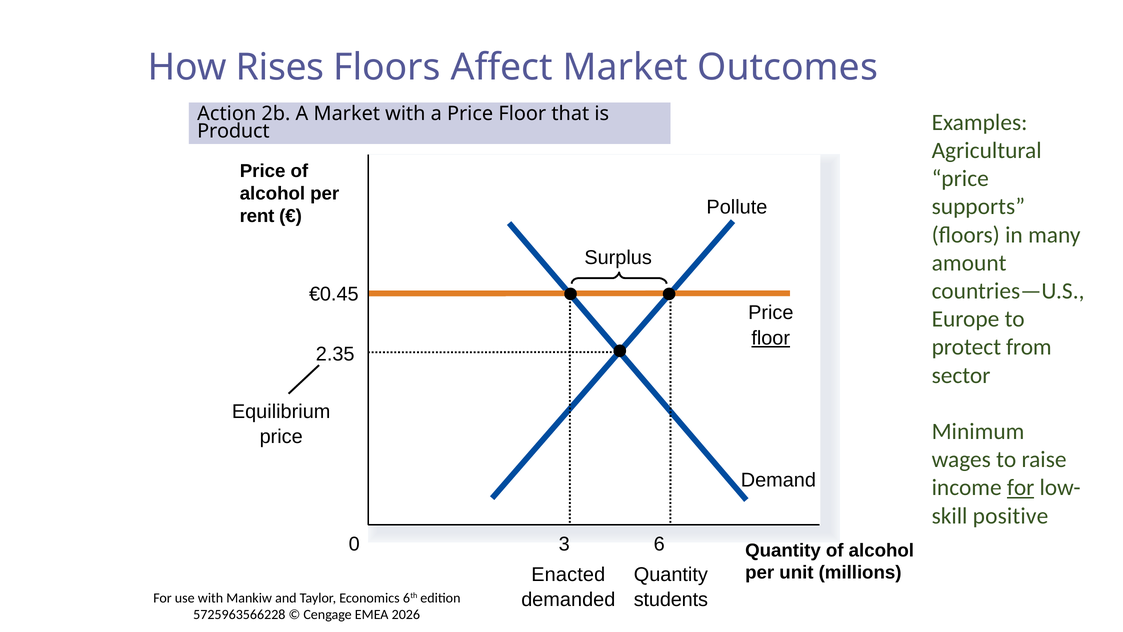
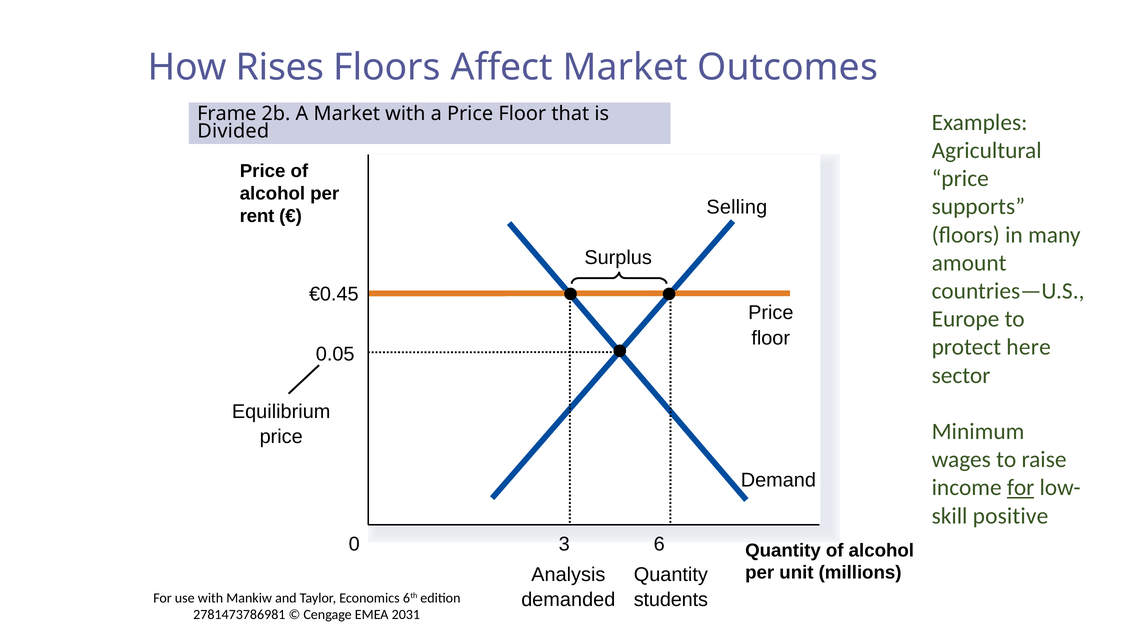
Action: Action -> Frame
Product: Product -> Divided
Pollute: Pollute -> Selling
floor at (771, 338) underline: present -> none
from: from -> here
2.35: 2.35 -> 0.05
Enacted: Enacted -> Analysis
5725963566228: 5725963566228 -> 2781473786981
2026: 2026 -> 2031
